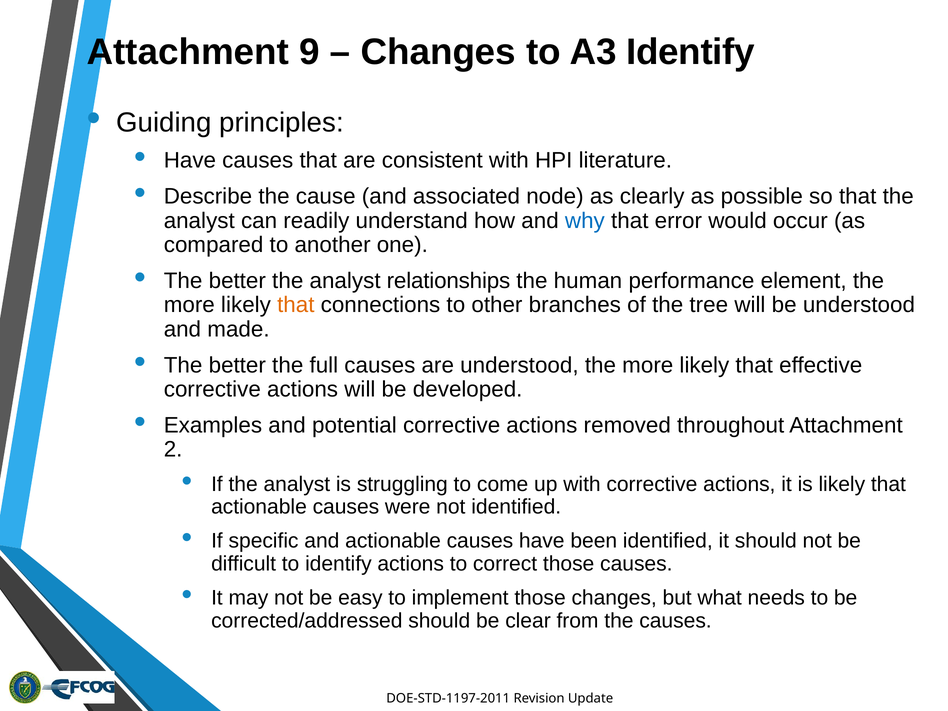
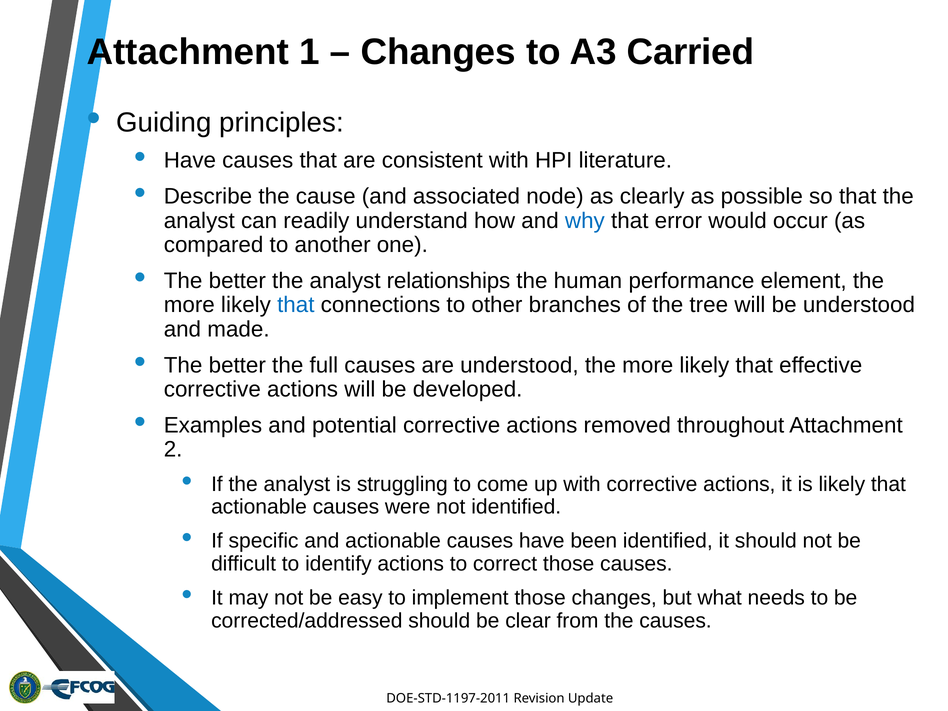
9: 9 -> 1
A3 Identify: Identify -> Carried
that at (296, 305) colour: orange -> blue
